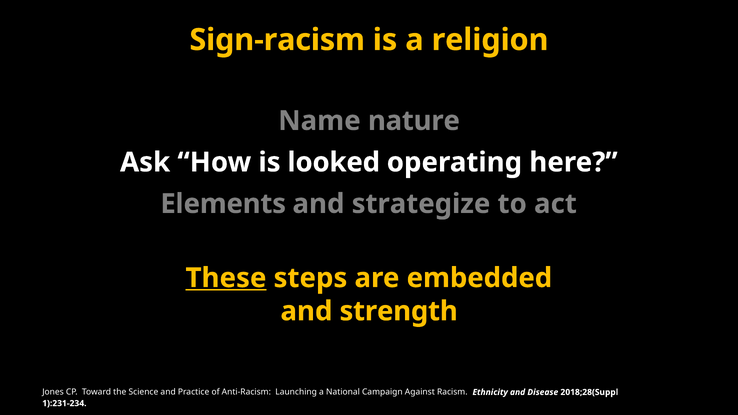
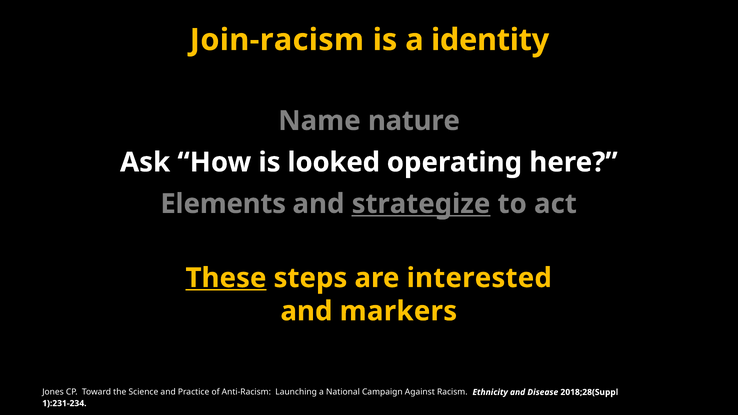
Sign-racism: Sign-racism -> Join-racism
religion: religion -> identity
strategize underline: none -> present
embedded: embedded -> interested
strength: strength -> markers
